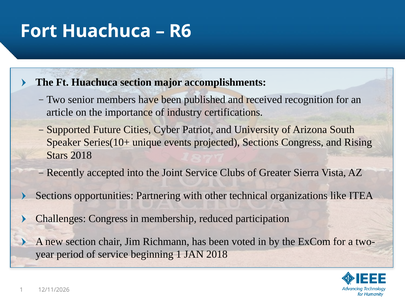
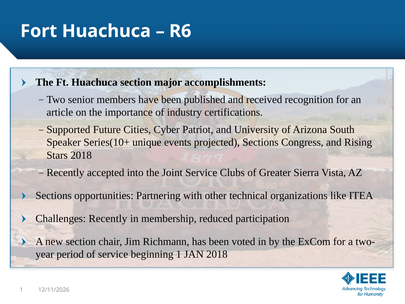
Challenges Congress: Congress -> Recently
